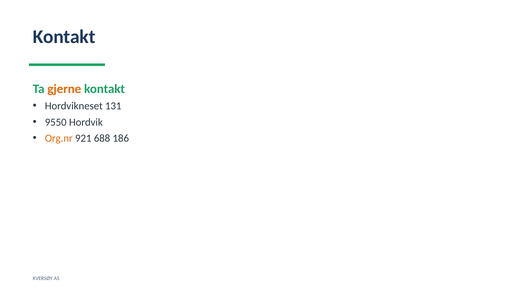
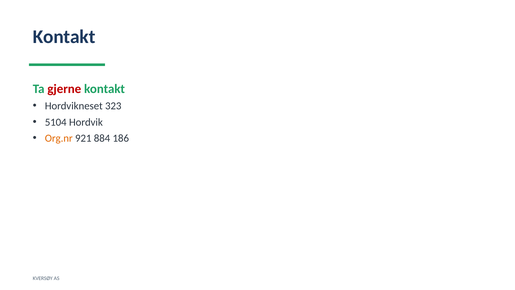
gjerne colour: orange -> red
131: 131 -> 323
9550: 9550 -> 5104
688: 688 -> 884
